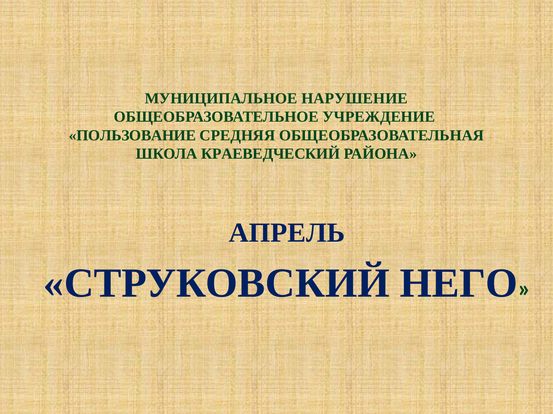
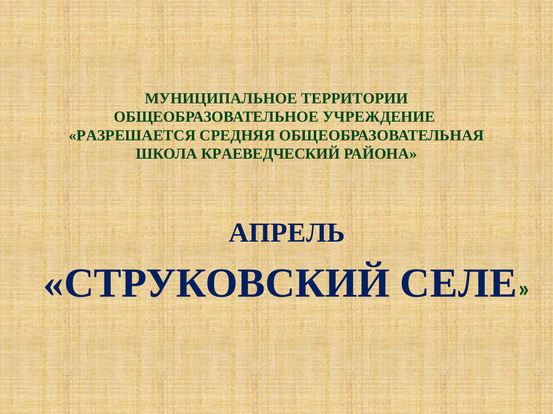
НАРУШЕНИЕ: НАРУШЕНИЕ -> ТЕРРИТОРИИ
ПОЛЬЗОВАНИЕ: ПОЛЬЗОВАНИЕ -> РАЗРЕШАЕТСЯ
НЕГО: НЕГО -> СЕЛЕ
